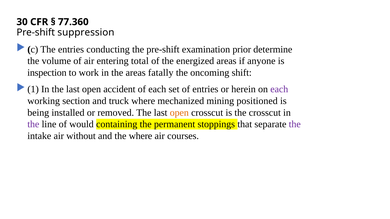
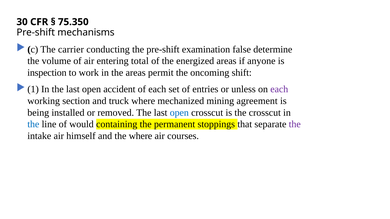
77.360: 77.360 -> 75.350
suppression: suppression -> mechanisms
The entries: entries -> carrier
prior: prior -> false
fatally: fatally -> permit
herein: herein -> unless
positioned: positioned -> agreement
open at (179, 113) colour: orange -> blue
the at (33, 124) colour: purple -> blue
without: without -> himself
